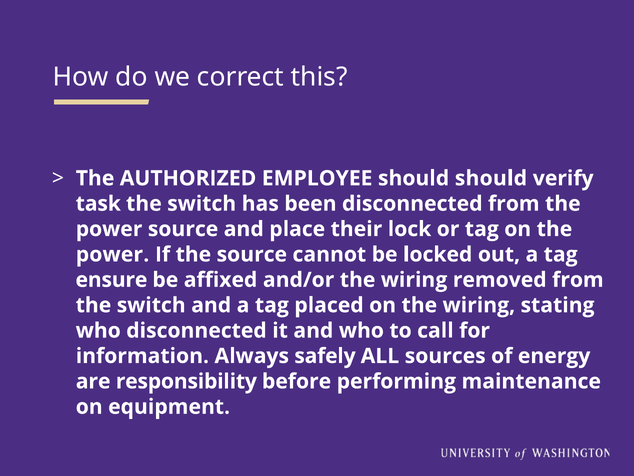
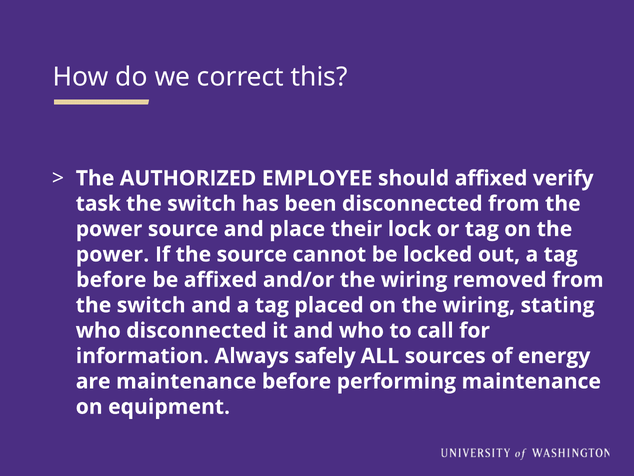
should should: should -> affixed
ensure at (111, 280): ensure -> before
are responsibility: responsibility -> maintenance
